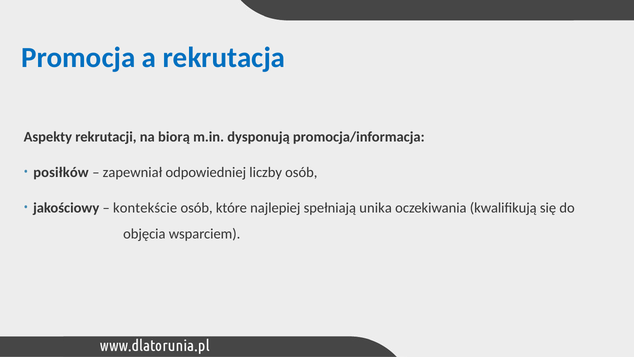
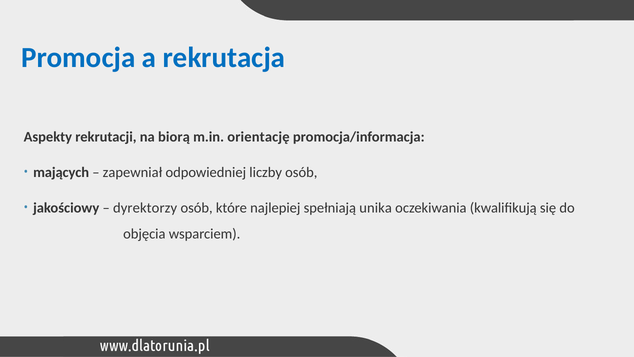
dysponują: dysponują -> orientację
posiłków: posiłków -> mających
kontekście: kontekście -> dyrektorzy
